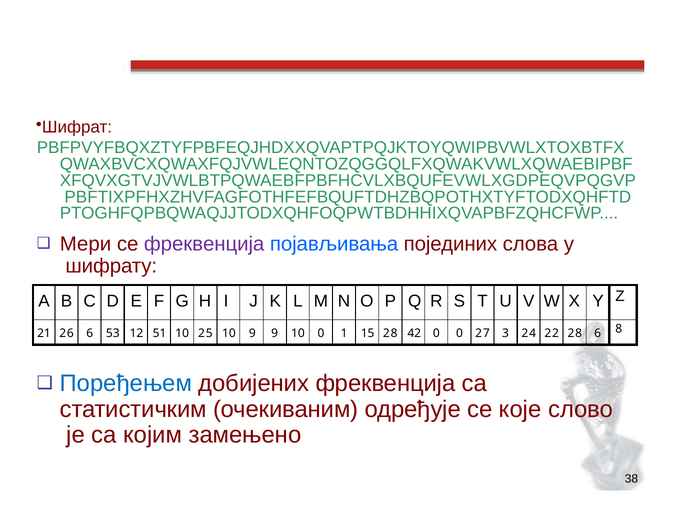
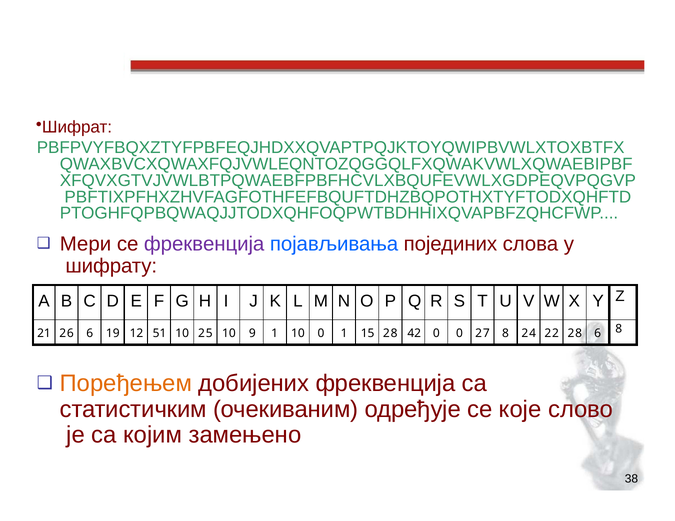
53: 53 -> 19
9 9: 9 -> 1
27 3: 3 -> 8
Поређењем colour: blue -> orange
